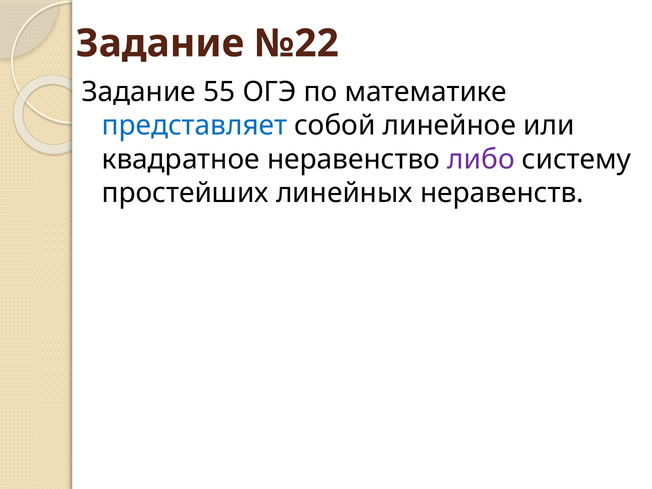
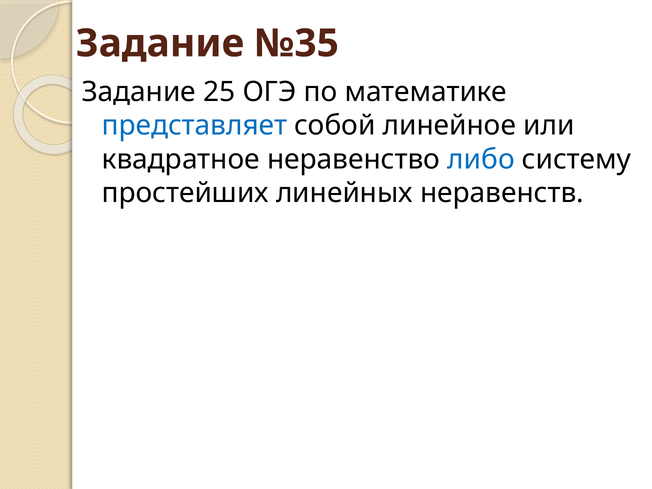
№22: №22 -> №35
55: 55 -> 25
либо colour: purple -> blue
